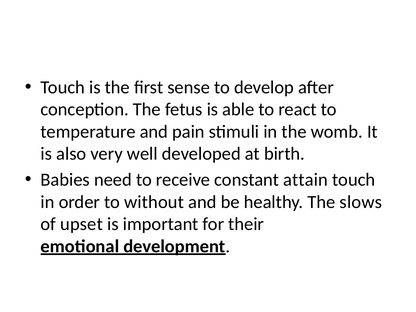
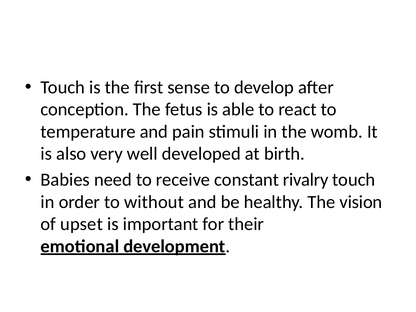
attain: attain -> rivalry
slows: slows -> vision
